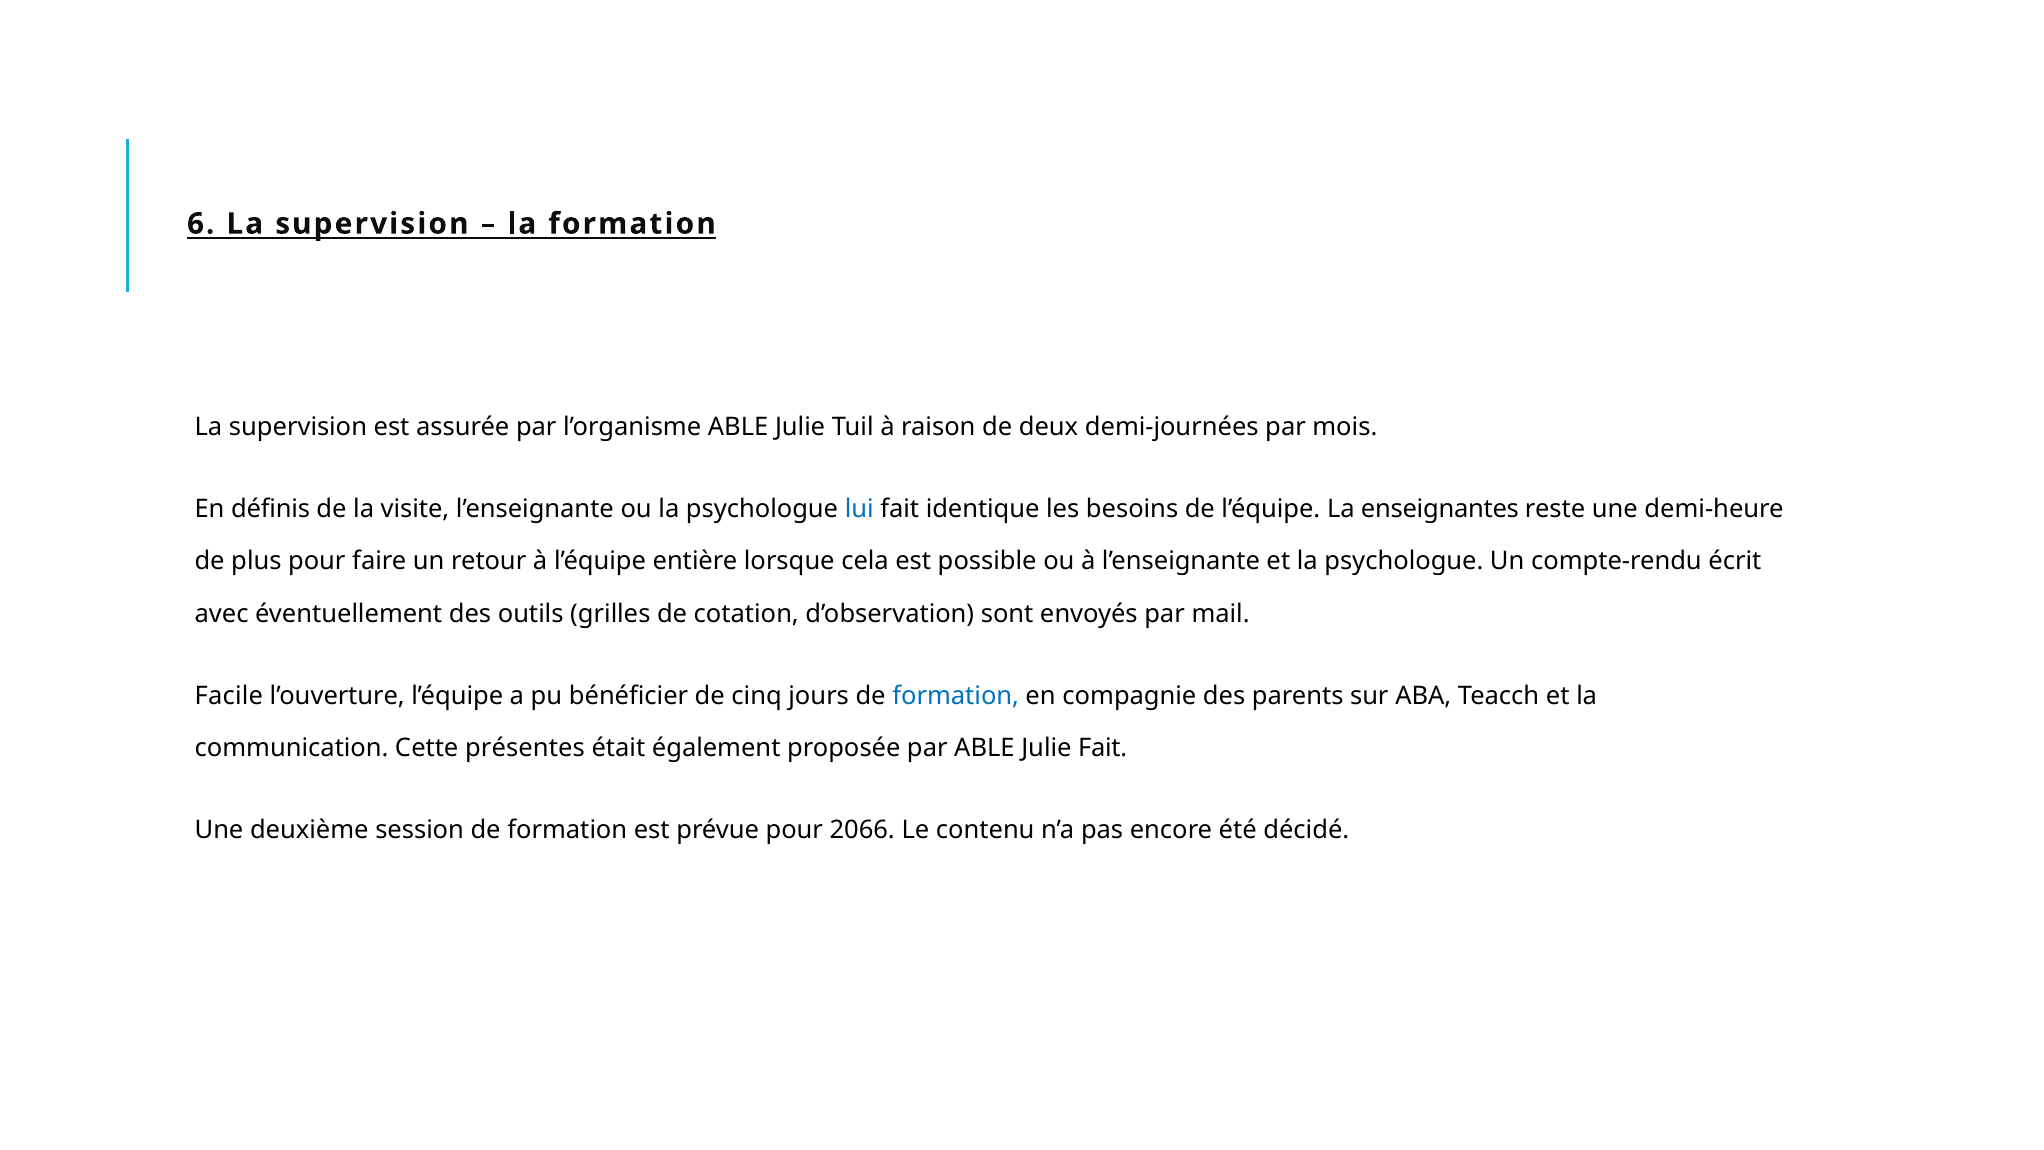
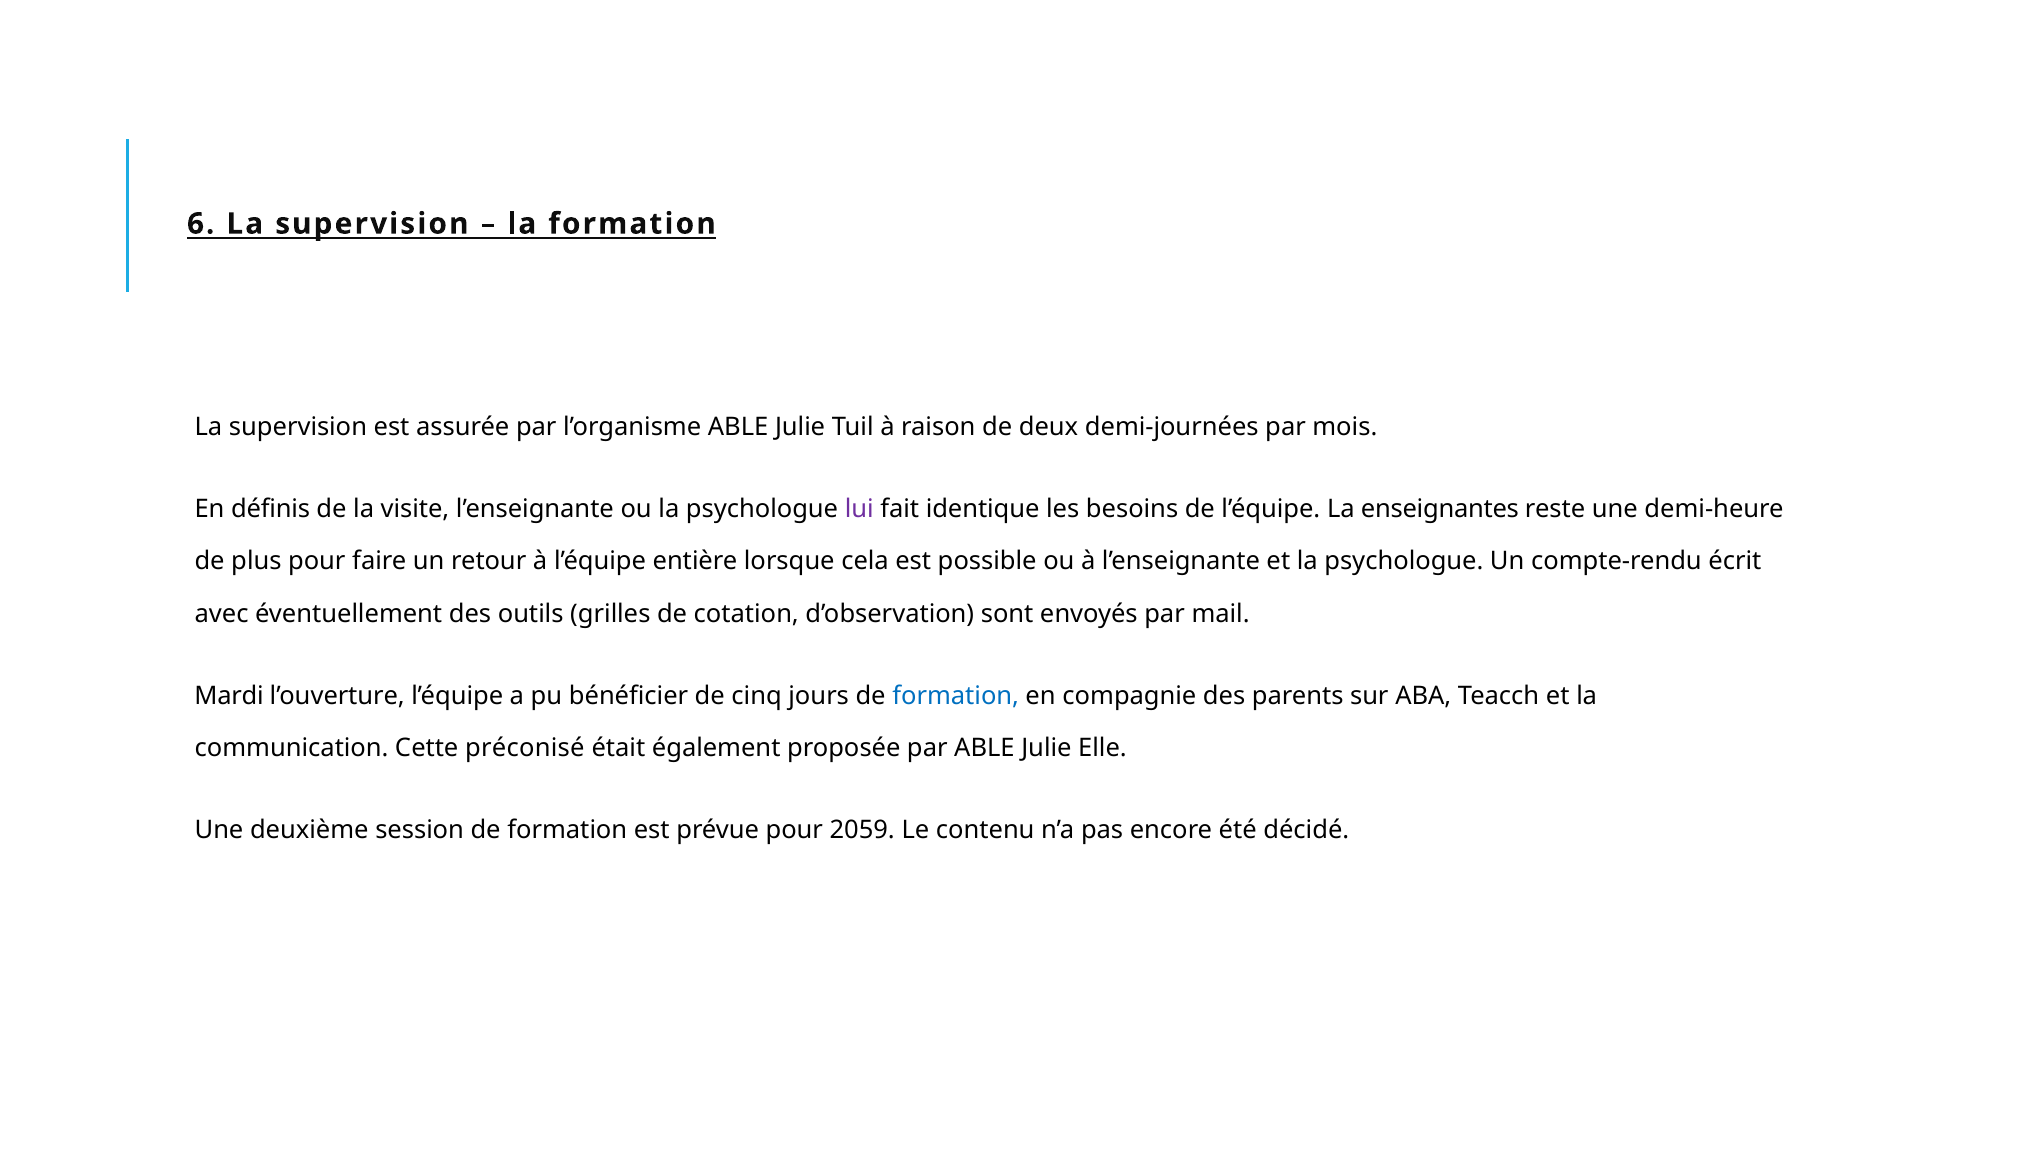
lui colour: blue -> purple
Facile: Facile -> Mardi
présentes: présentes -> préconisé
Julie Fait: Fait -> Elle
2066: 2066 -> 2059
